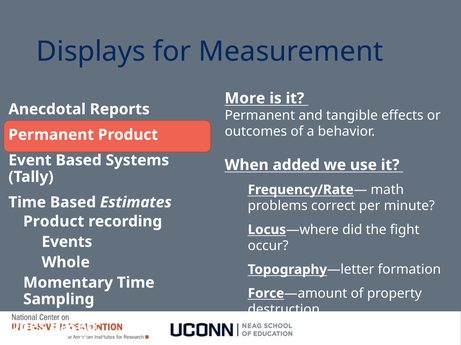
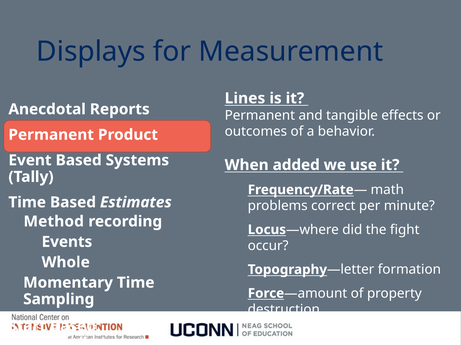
More: More -> Lines
Product at (54, 222): Product -> Method
Does: Does -> Start
